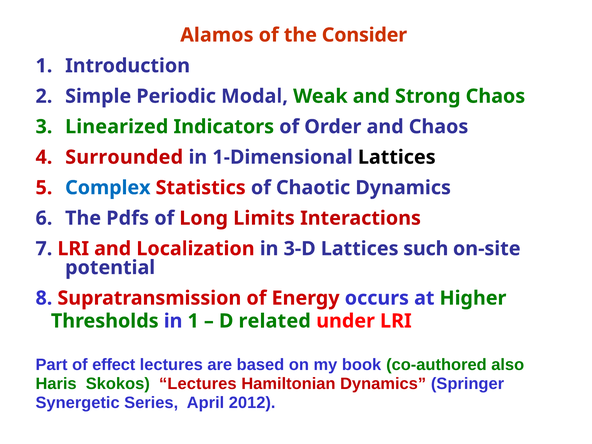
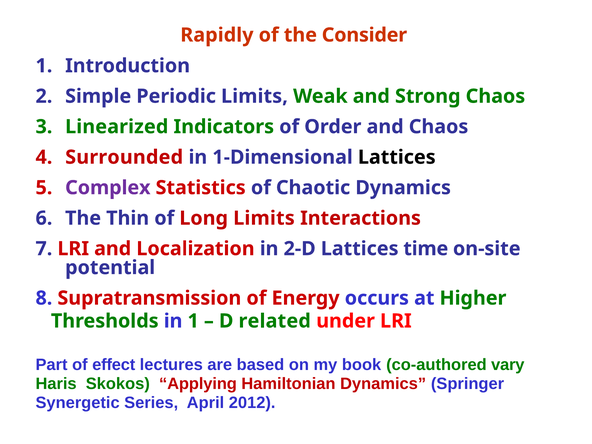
Alamos: Alamos -> Rapidly
Periodic Modal: Modal -> Limits
Complex colour: blue -> purple
Pdfs: Pdfs -> Thin
3-D: 3-D -> 2-D
such: such -> time
also: also -> vary
Skokos Lectures: Lectures -> Applying
